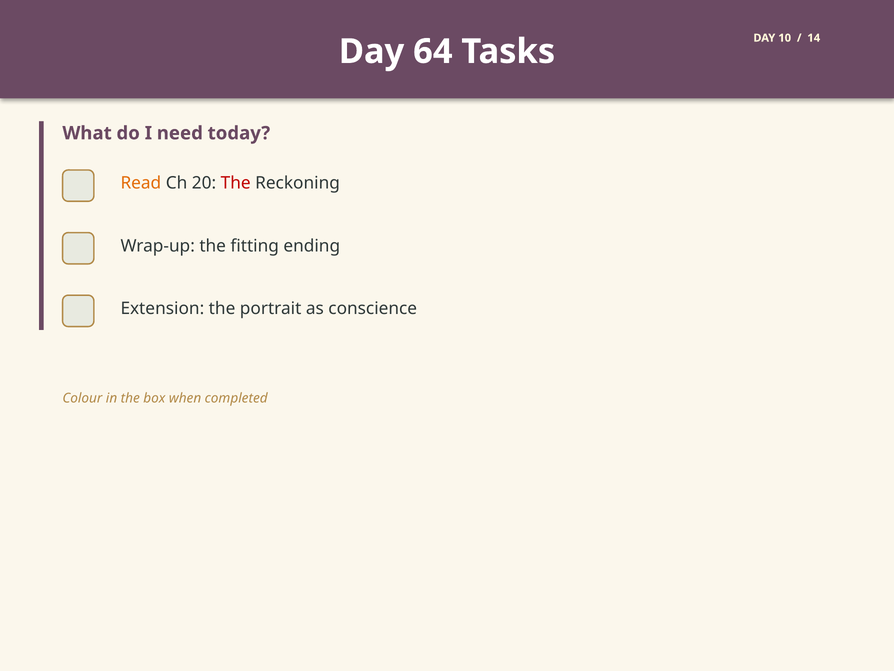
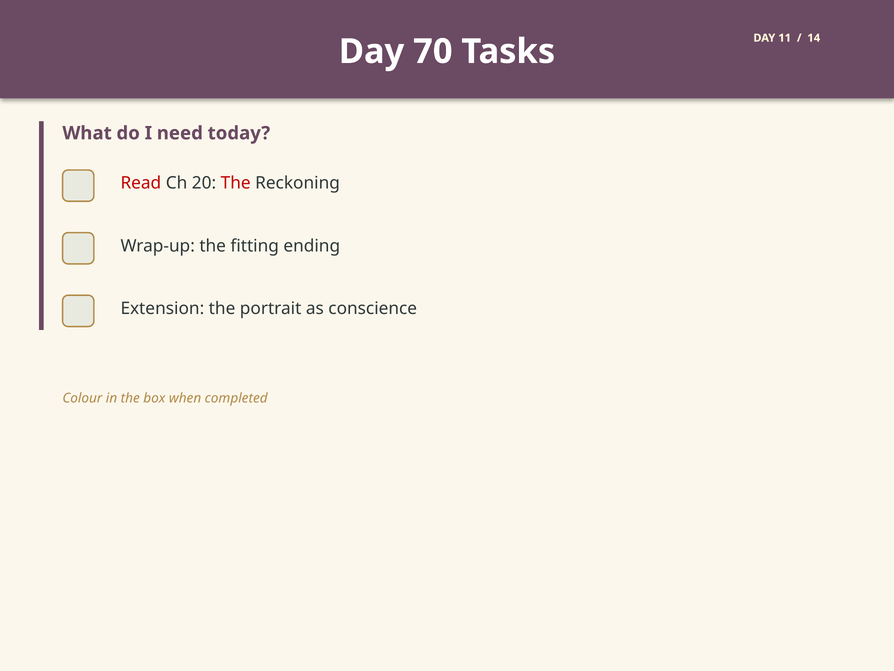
10: 10 -> 11
64: 64 -> 70
Read colour: orange -> red
